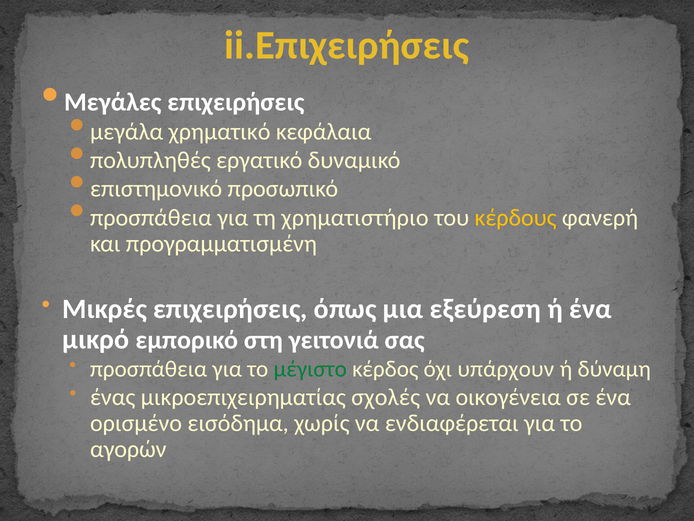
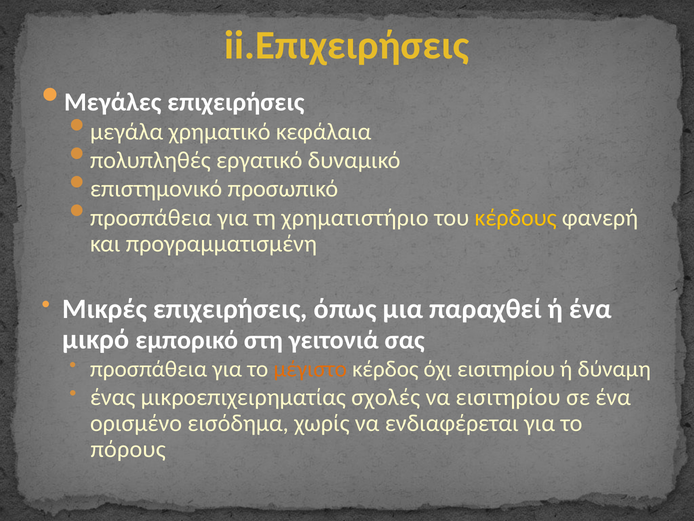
εξεύρεση: εξεύρεση -> παραχθεί
μέγιστο colour: green -> orange
όχι υπάρχουν: υπάρχουν -> εισιτηρίου
να οικογένεια: οικογένεια -> εισιτηρίου
αγορών: αγορών -> πόρους
